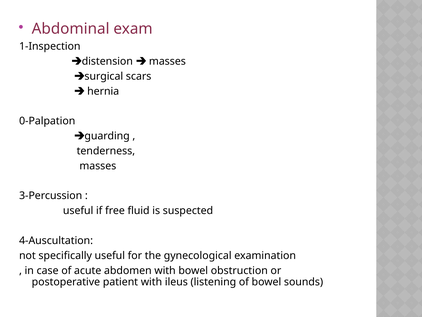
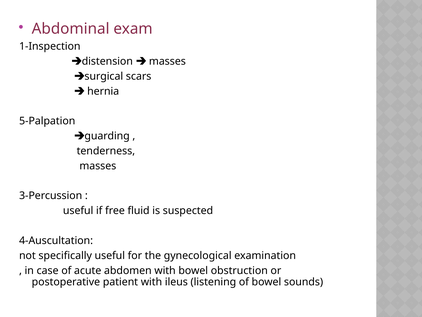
0-Palpation: 0-Palpation -> 5-Palpation
